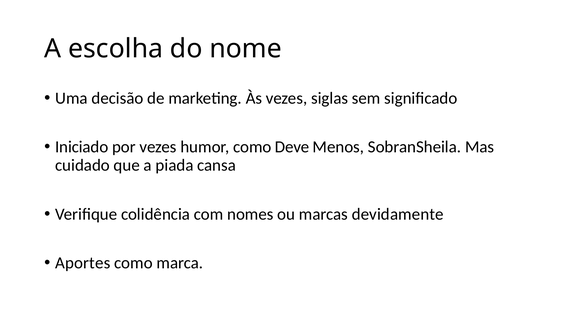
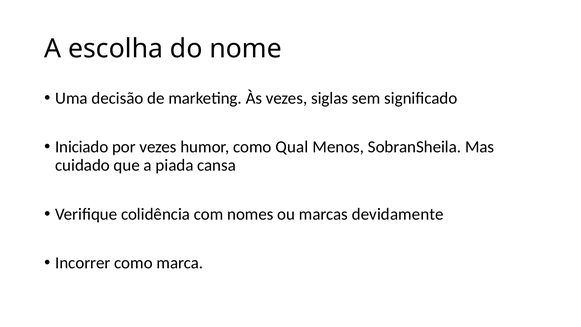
Deve: Deve -> Qual
Aportes: Aportes -> Incorrer
